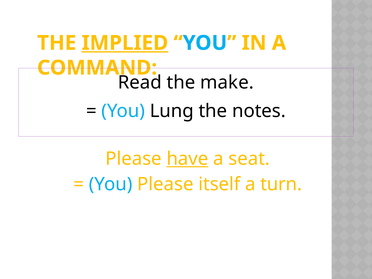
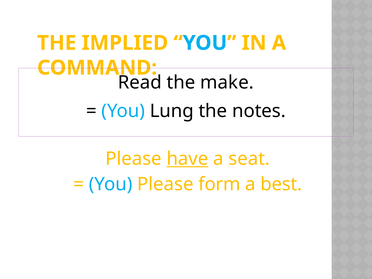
IMPLIED underline: present -> none
itself: itself -> form
turn: turn -> best
